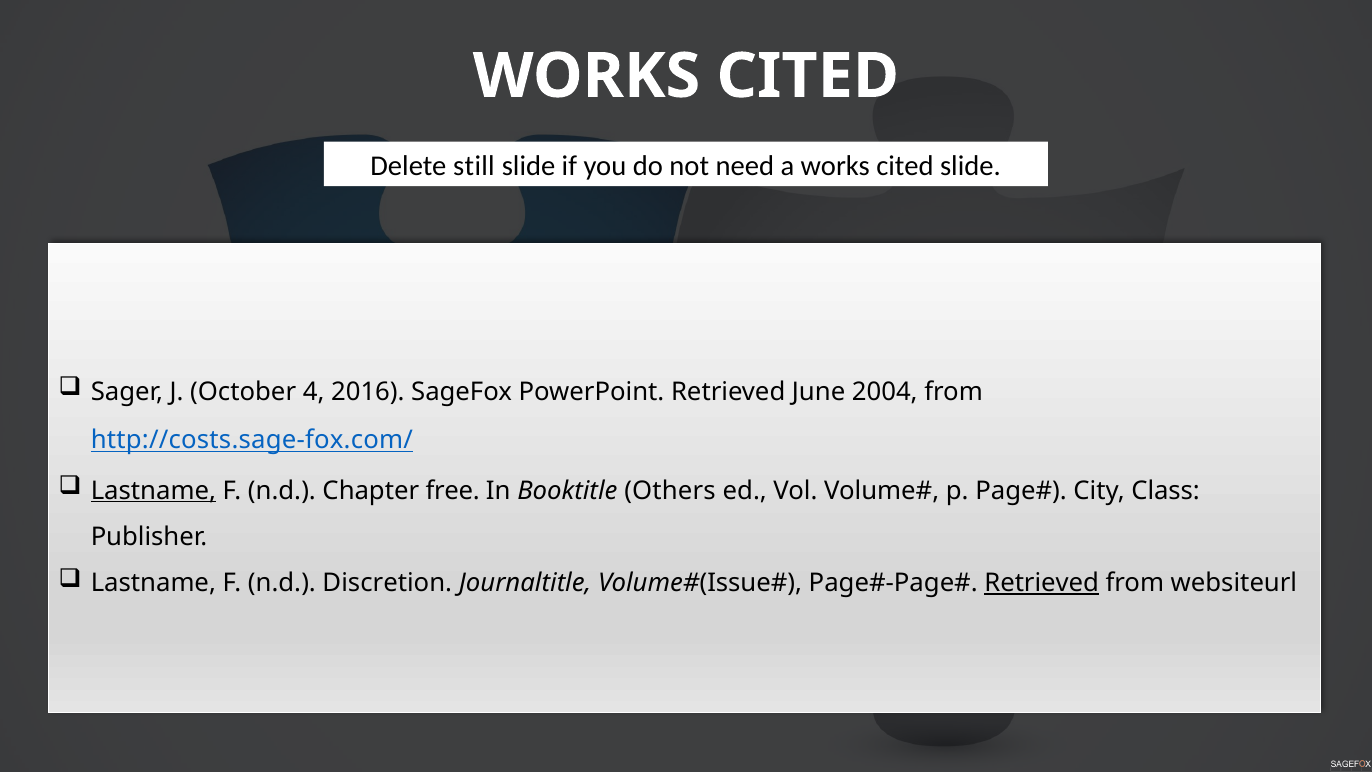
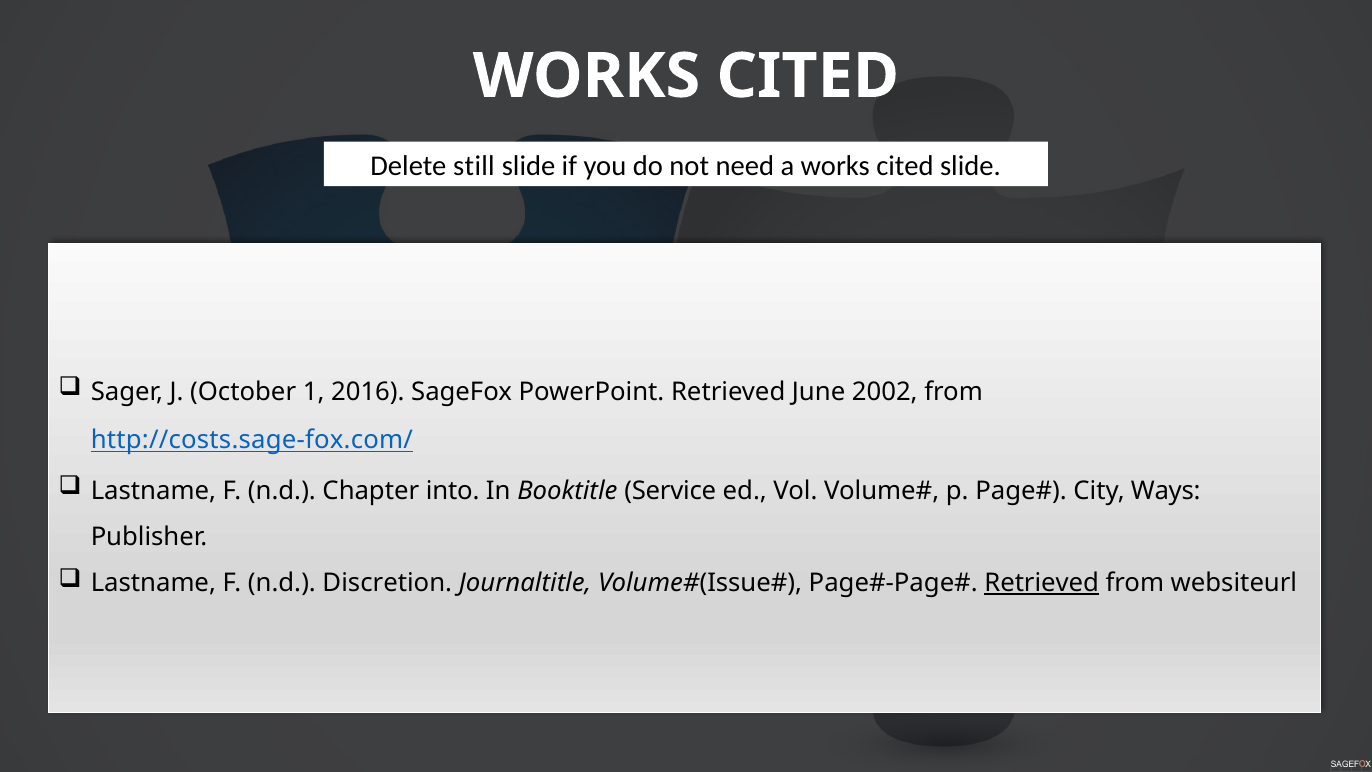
4: 4 -> 1
2004: 2004 -> 2002
Lastname at (153, 490) underline: present -> none
free: free -> into
Others: Others -> Service
Class: Class -> Ways
